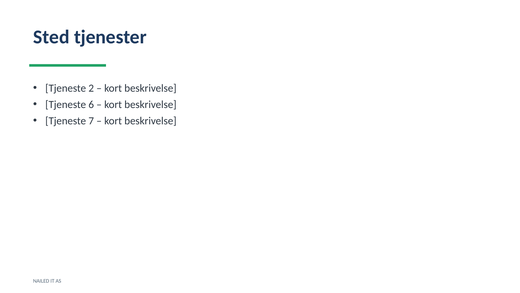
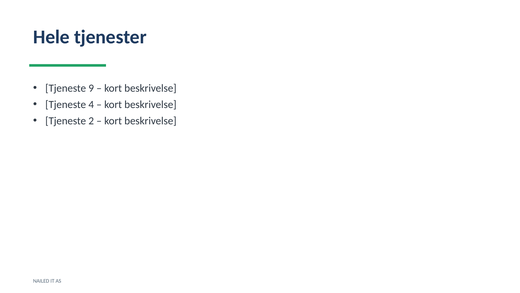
Sted: Sted -> Hele
2: 2 -> 9
6: 6 -> 4
7: 7 -> 2
